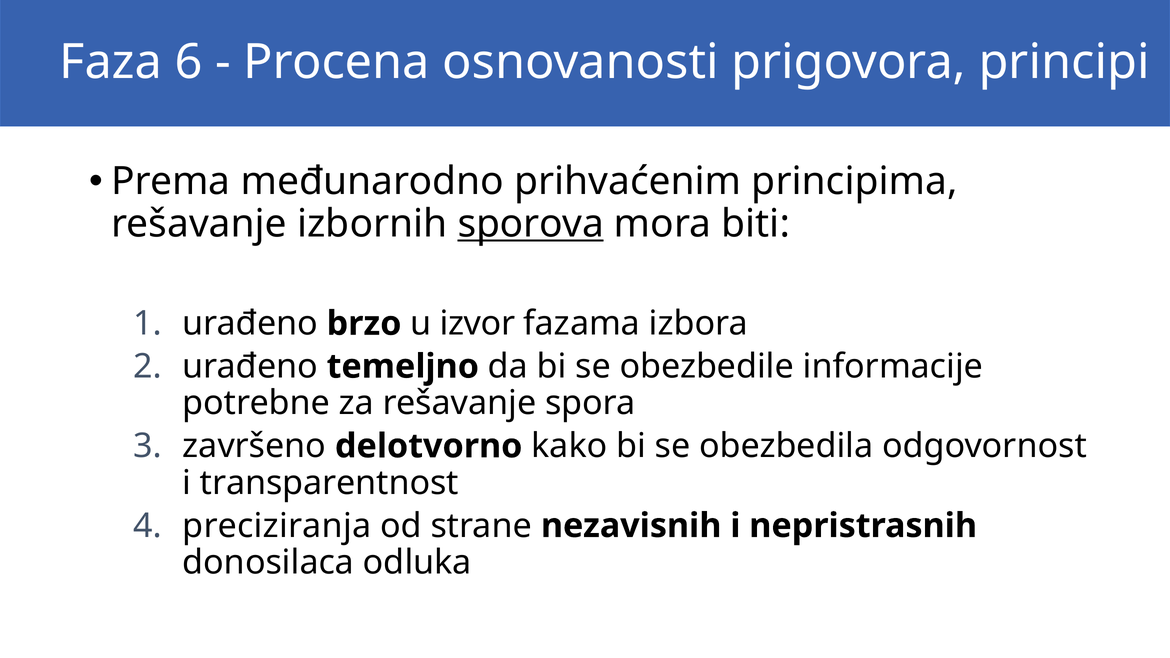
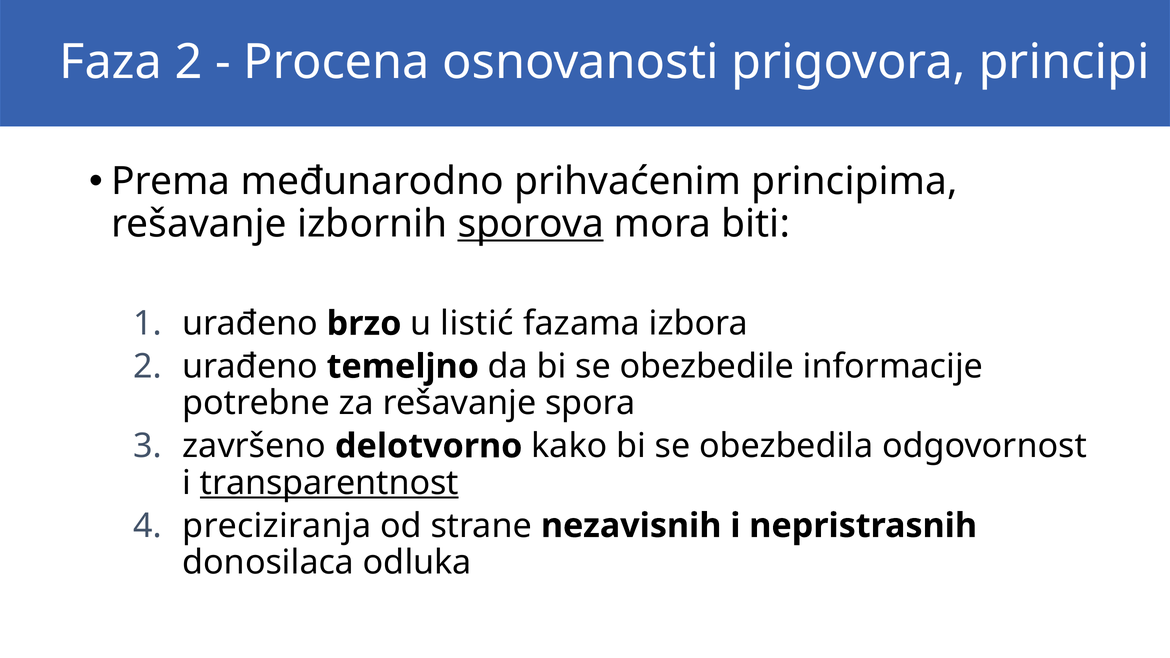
Faza 6: 6 -> 2
izvor: izvor -> listić
transparentnost underline: none -> present
